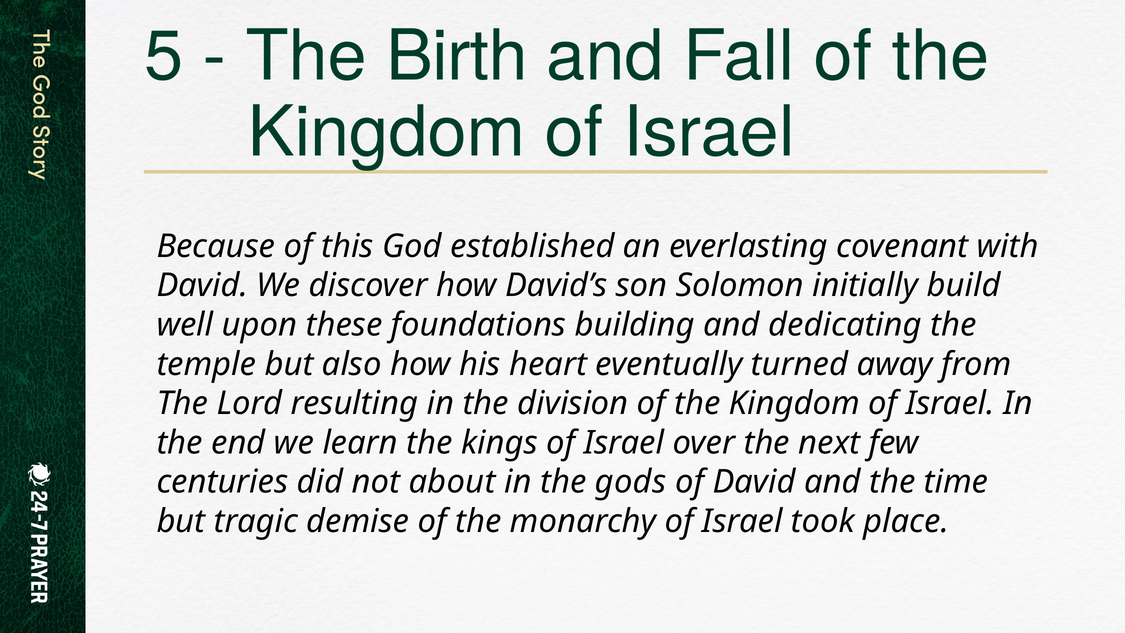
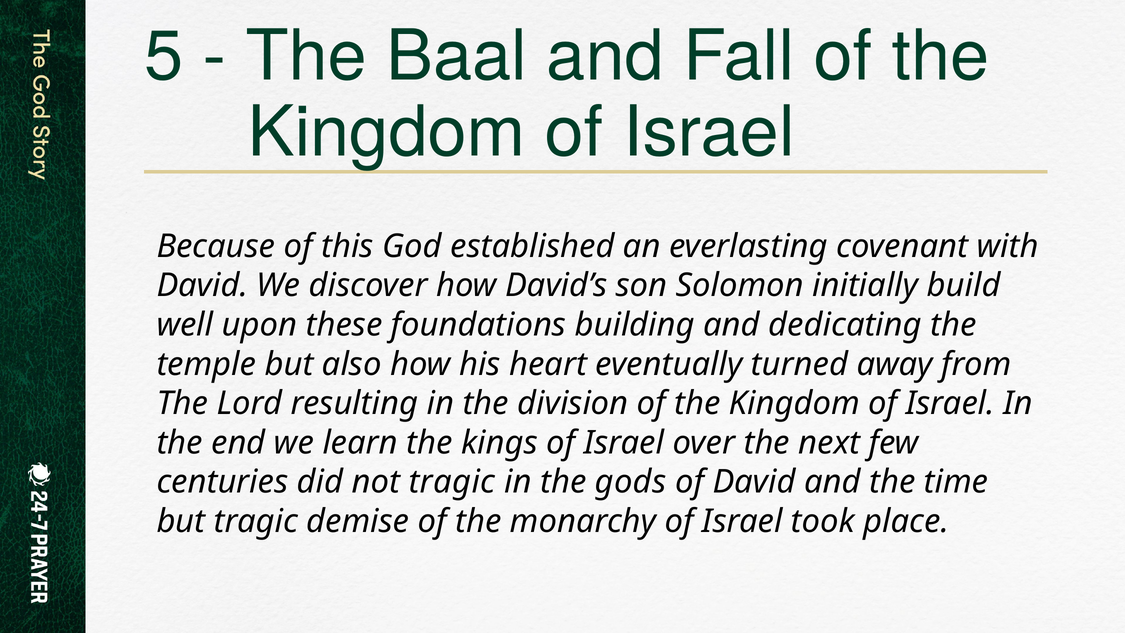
Birth: Birth -> Baal
not about: about -> tragic
